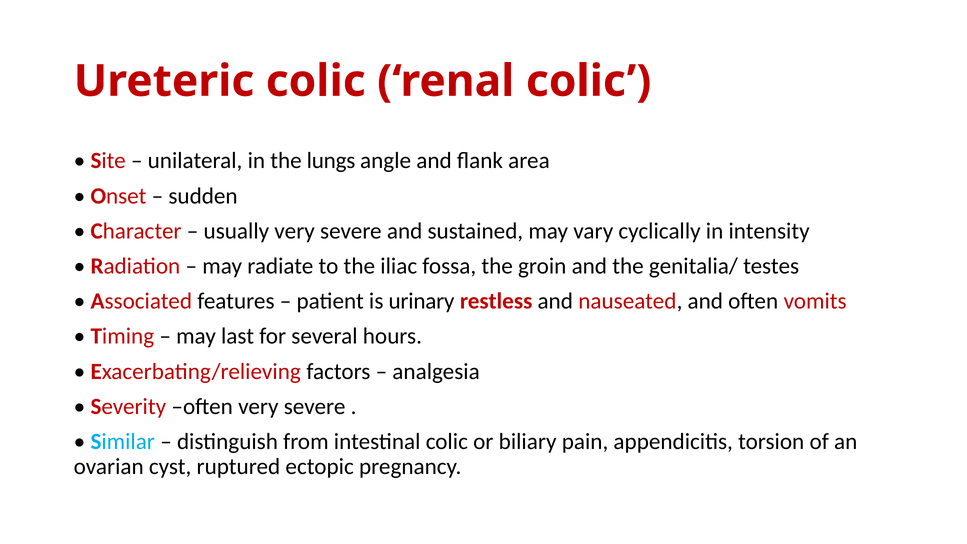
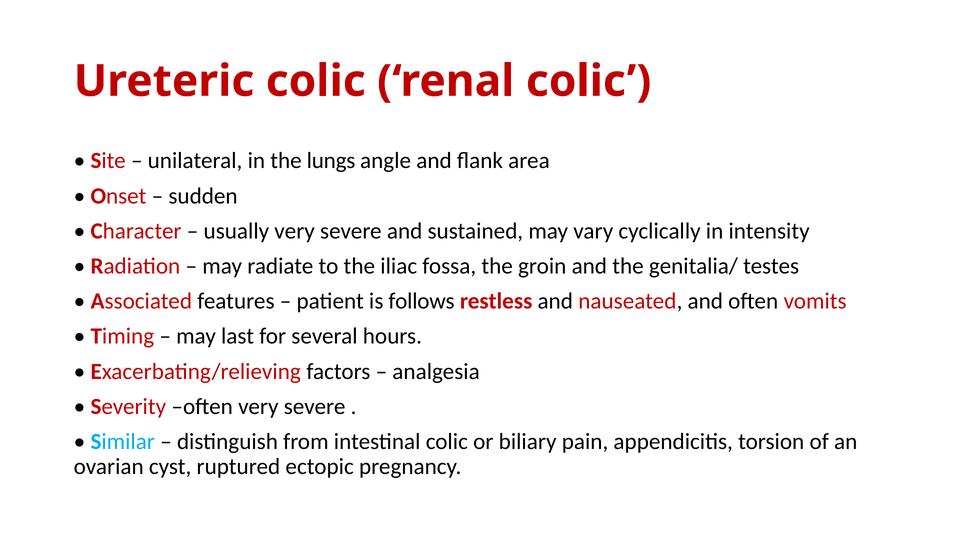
urinary: urinary -> follows
